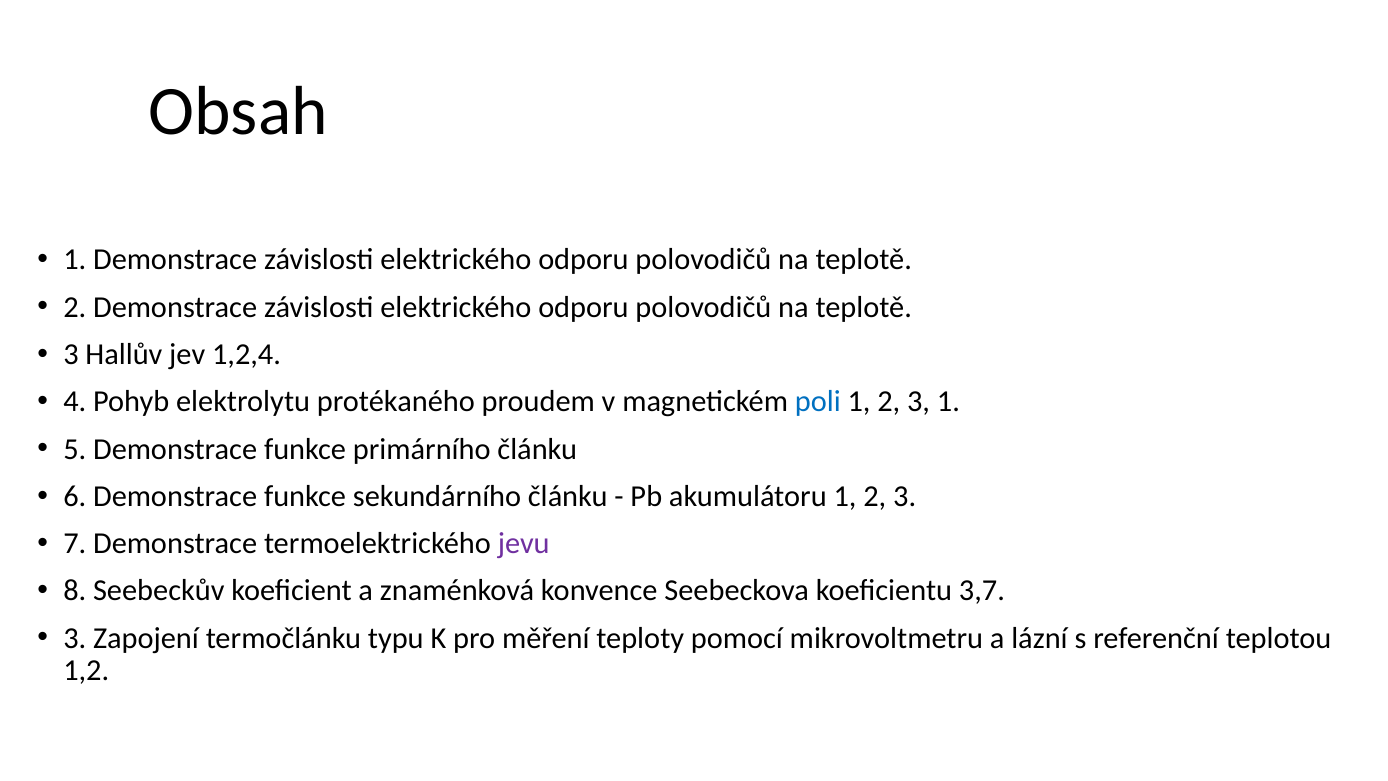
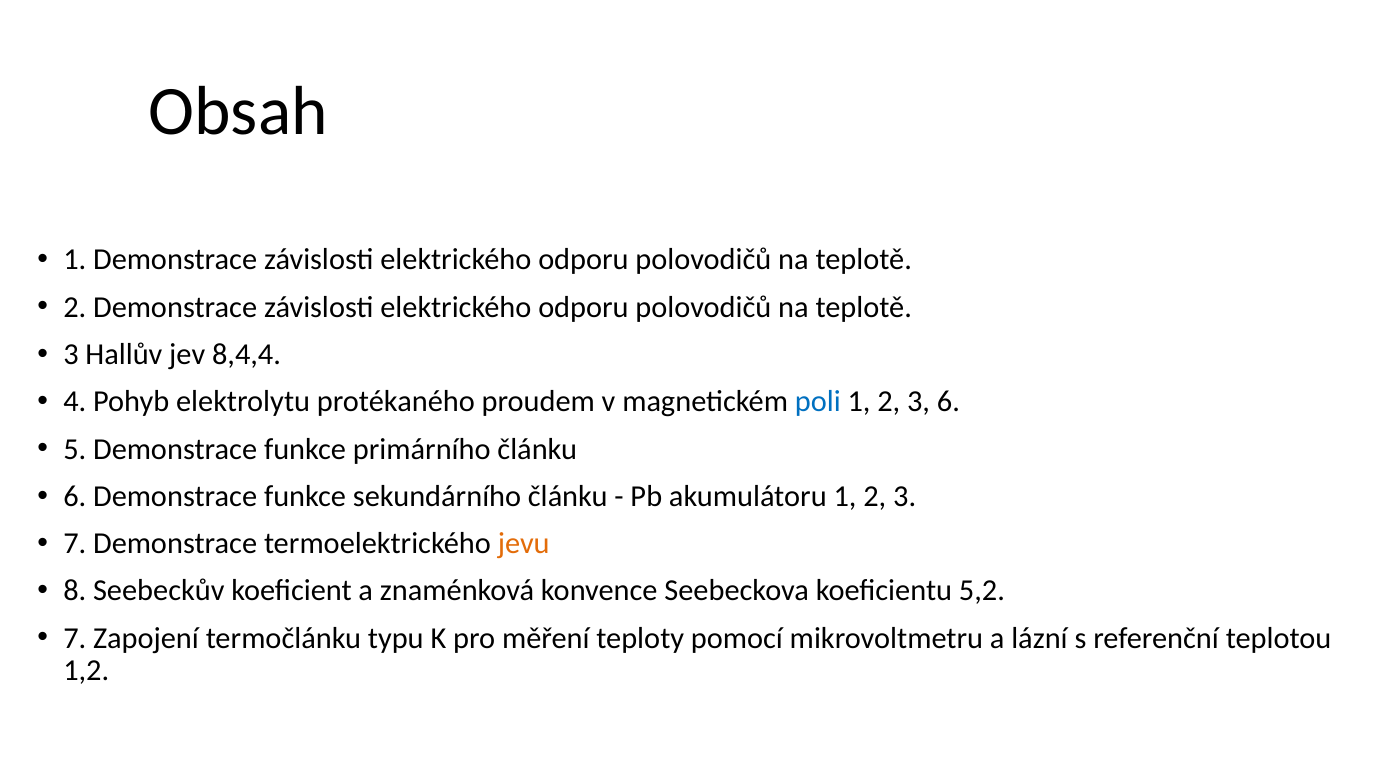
1,2,4: 1,2,4 -> 8,4,4
3 1: 1 -> 6
jevu colour: purple -> orange
3,7: 3,7 -> 5,2
3 at (75, 638): 3 -> 7
